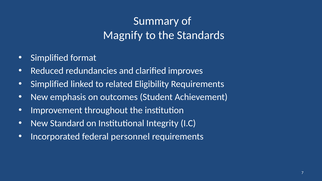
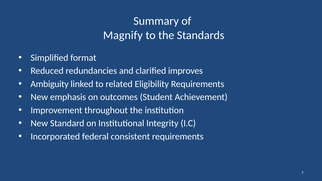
Simplified at (50, 84): Simplified -> Ambiguity
personnel: personnel -> consistent
